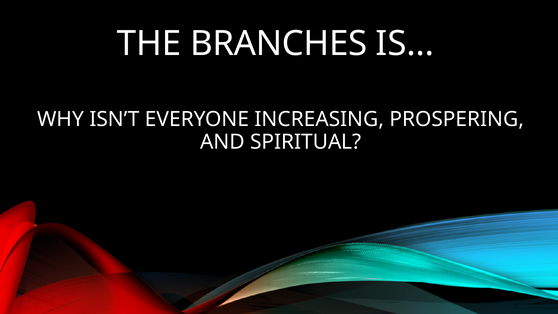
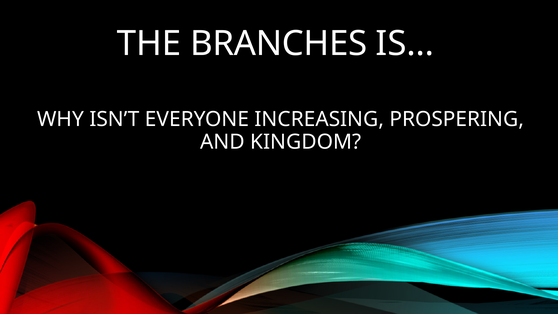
SPIRITUAL: SPIRITUAL -> KINGDOM
